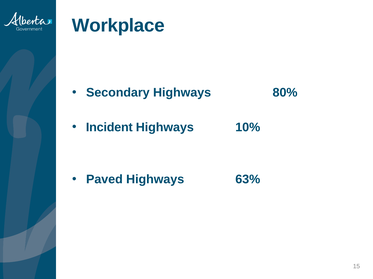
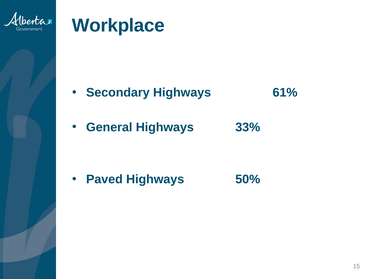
80%: 80% -> 61%
Incident: Incident -> General
10%: 10% -> 33%
63%: 63% -> 50%
